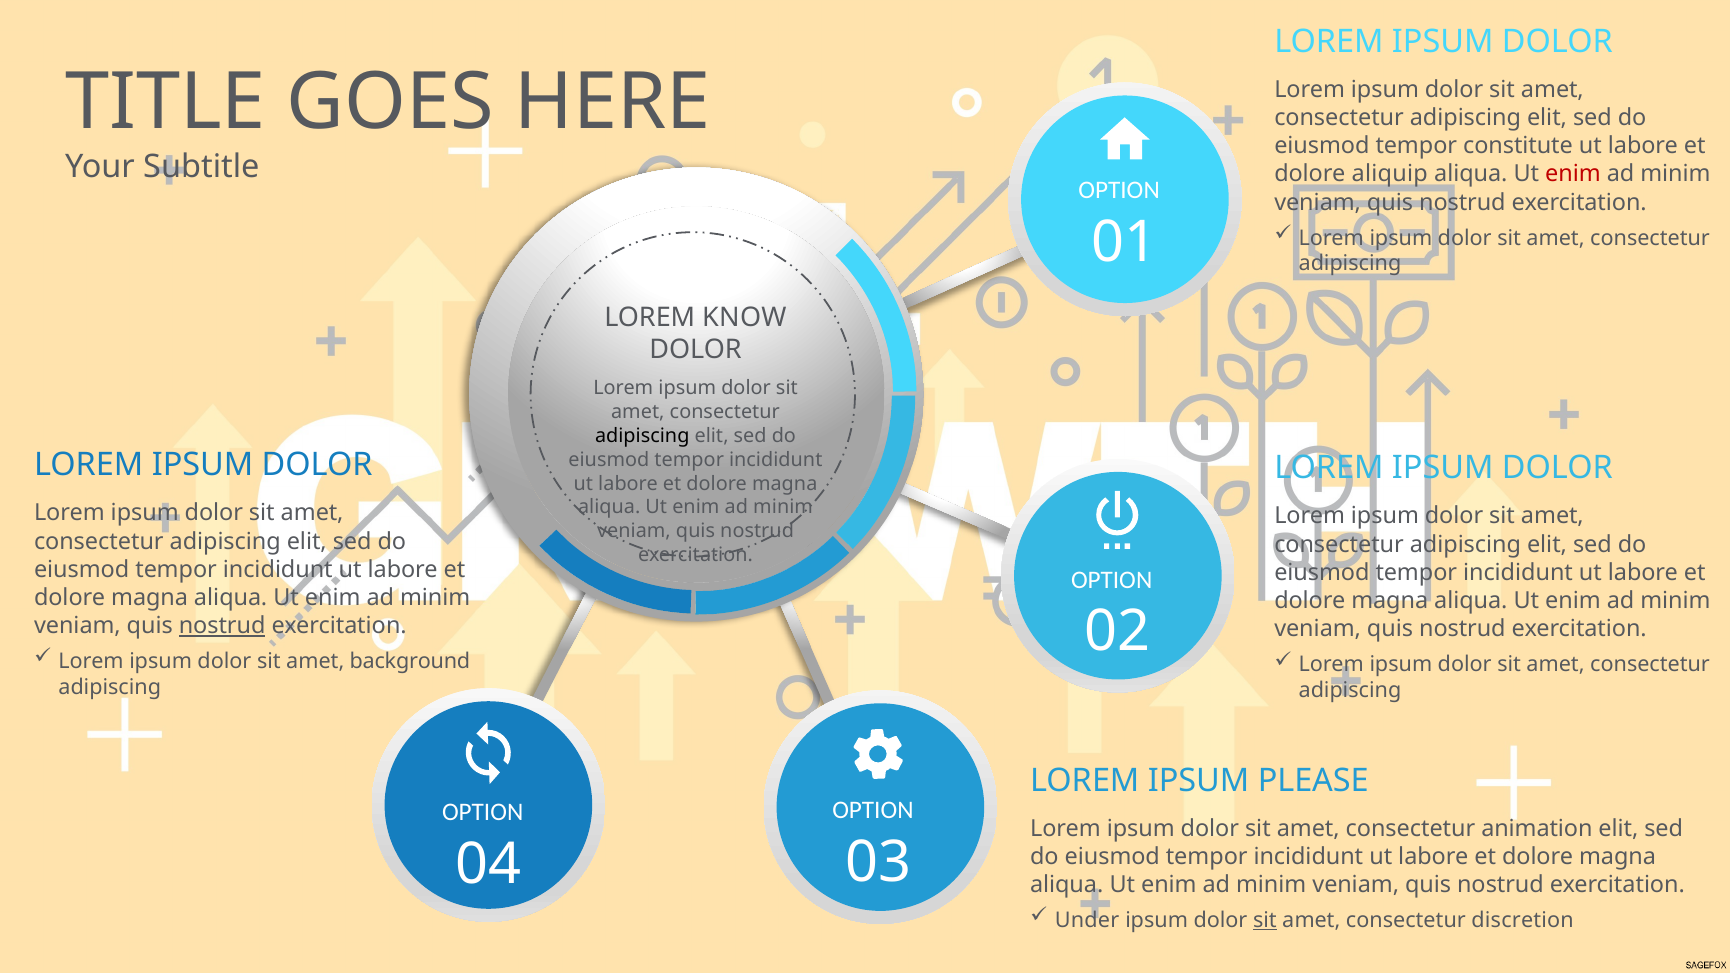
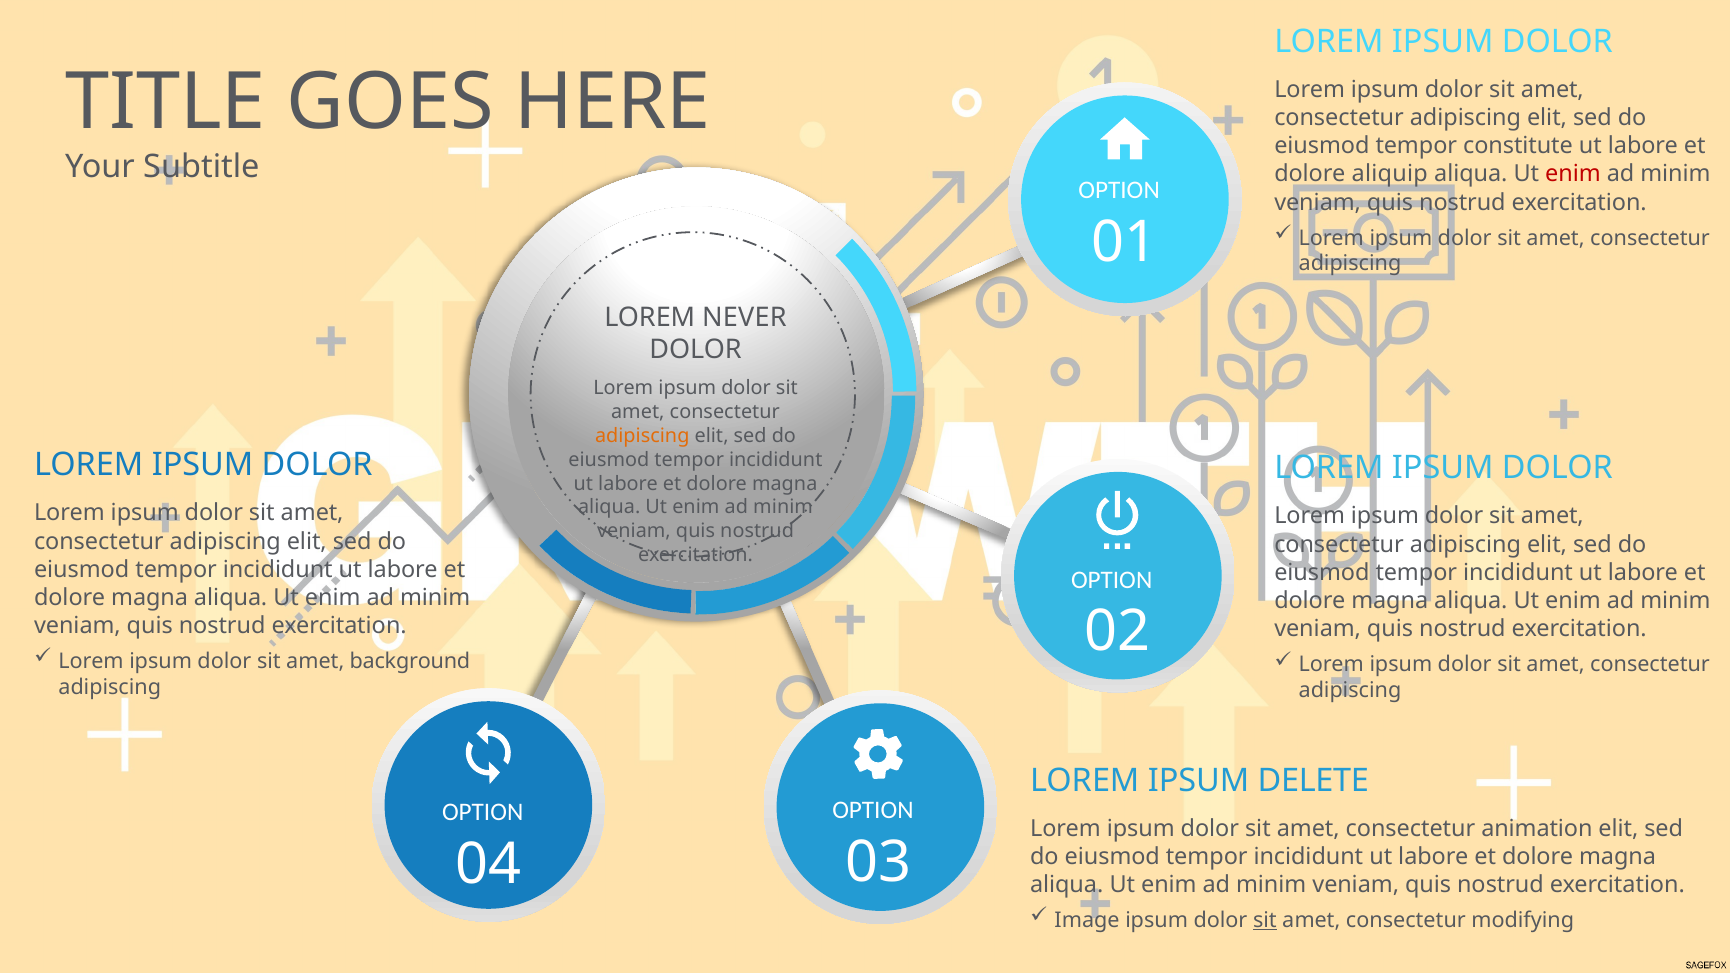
KNOW: KNOW -> NEVER
adipiscing at (642, 436) colour: black -> orange
nostrud at (222, 626) underline: present -> none
PLEASE: PLEASE -> DELETE
Under: Under -> Image
discretion: discretion -> modifying
